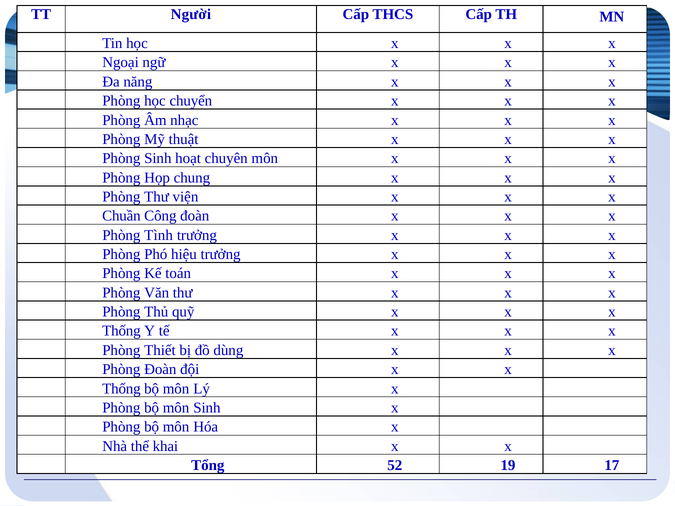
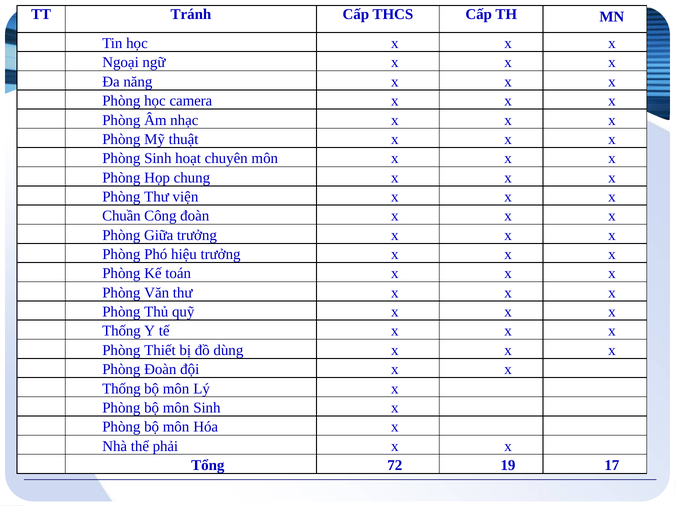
Người: Người -> Tránh
chuyển: chuyển -> camera
Tình: Tình -> Giữa
khai: khai -> phải
52: 52 -> 72
